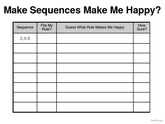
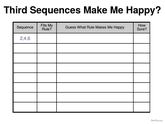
Make at (16, 10): Make -> Third
